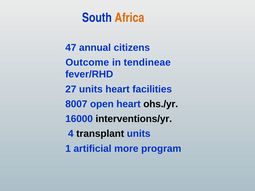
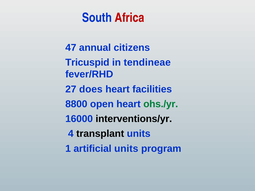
Africa colour: orange -> red
Outcome: Outcome -> Tricuspid
27 units: units -> does
8007: 8007 -> 8800
ohs./yr colour: black -> green
artificial more: more -> units
